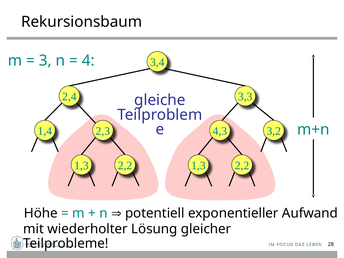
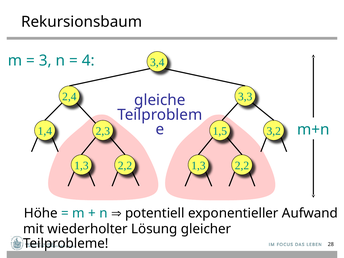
4,3: 4,3 -> 1,5
